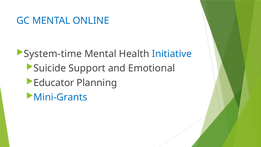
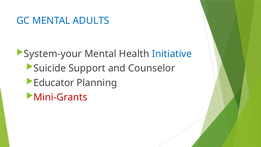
ONLINE: ONLINE -> ADULTS
System-time: System-time -> System-your
Emotional: Emotional -> Counselor
Mini-Grants colour: blue -> red
